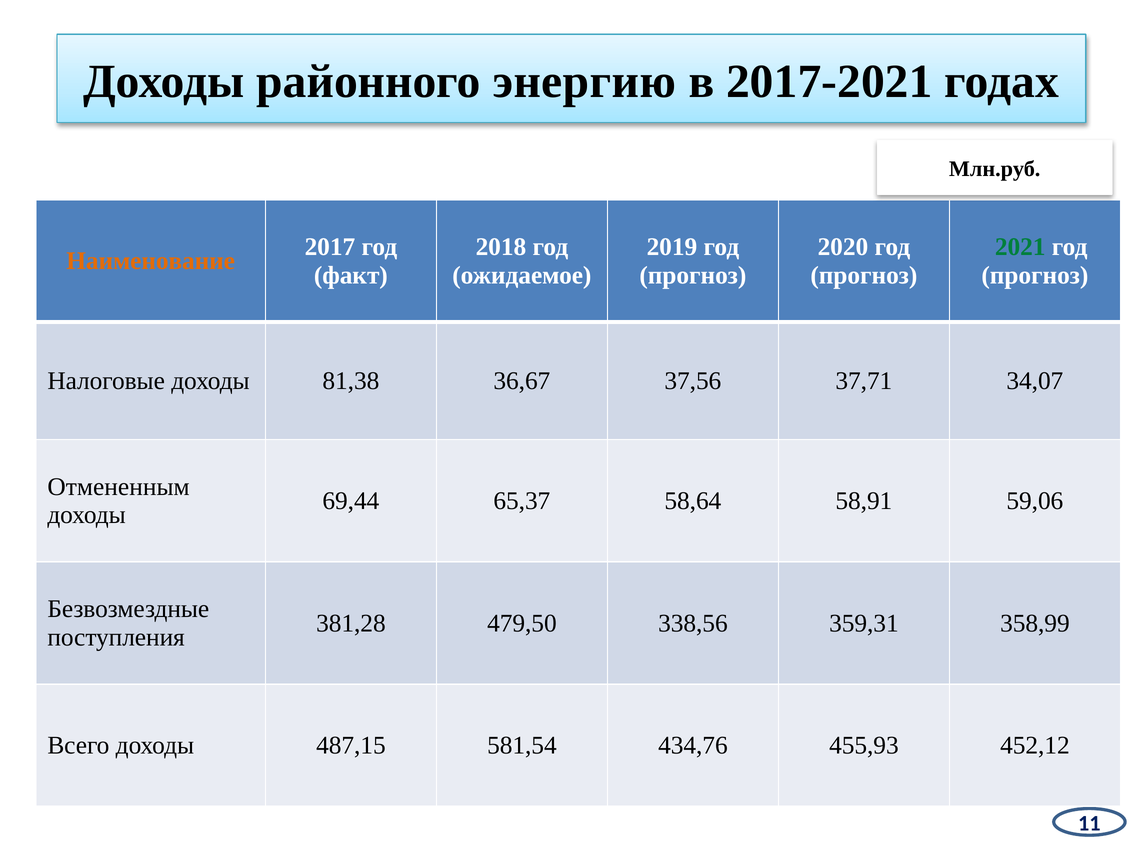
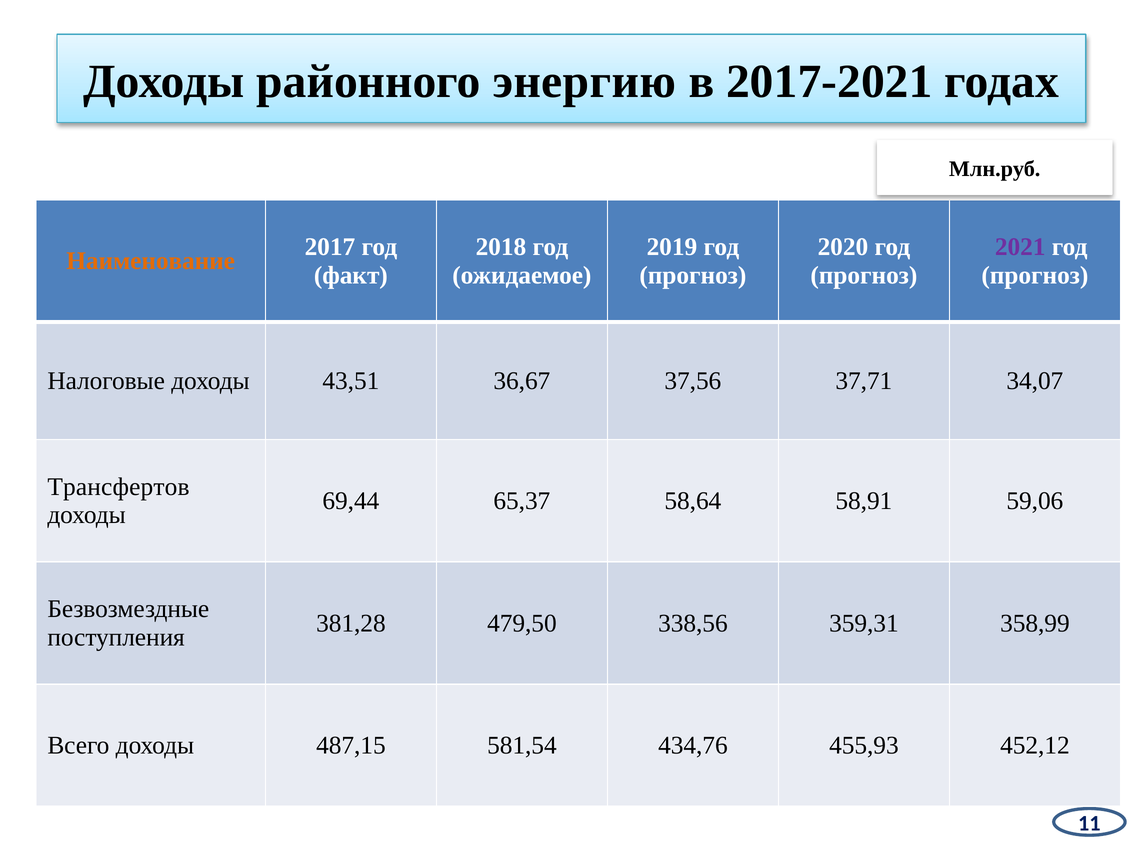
2021 colour: green -> purple
81,38: 81,38 -> 43,51
Отмененным: Отмененным -> Трансфертов
